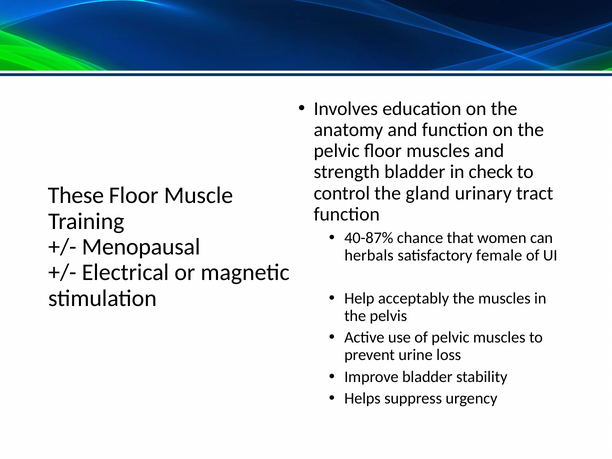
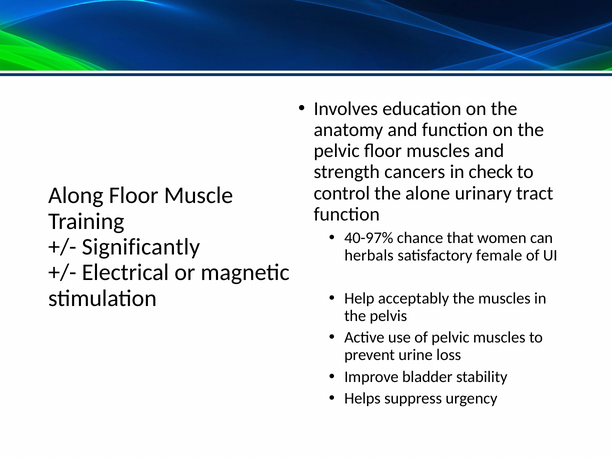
strength bladder: bladder -> cancers
gland: gland -> alone
These: These -> Along
40-87%: 40-87% -> 40-97%
Menopausal: Menopausal -> Significantly
